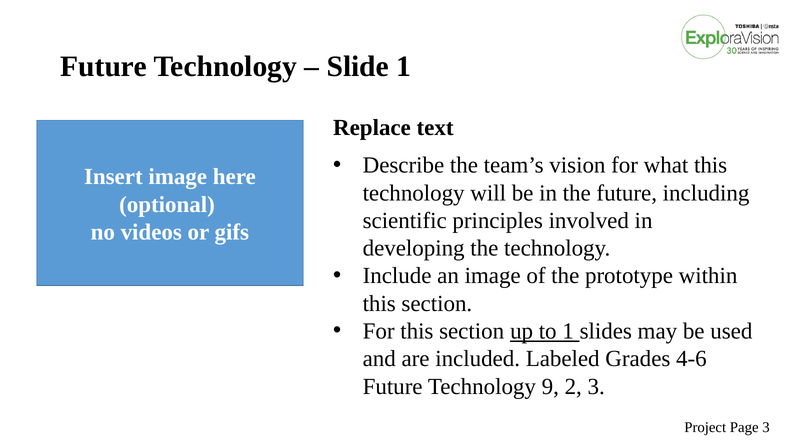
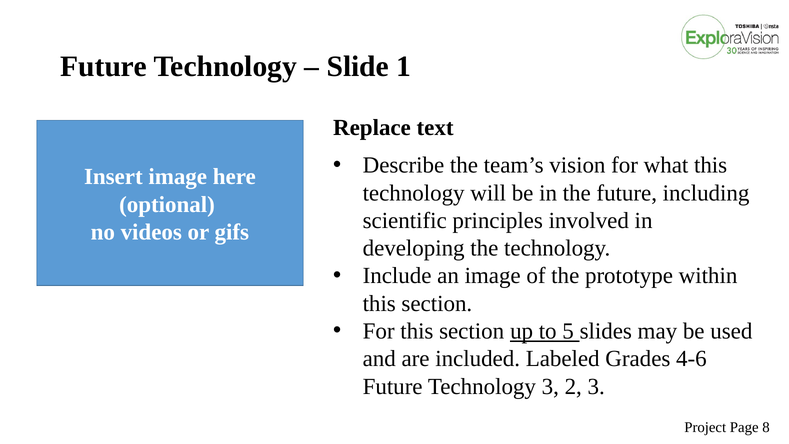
to 1: 1 -> 5
Technology 9: 9 -> 3
Page 3: 3 -> 8
